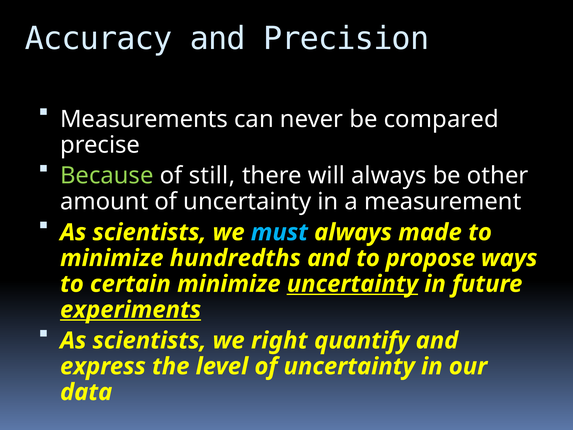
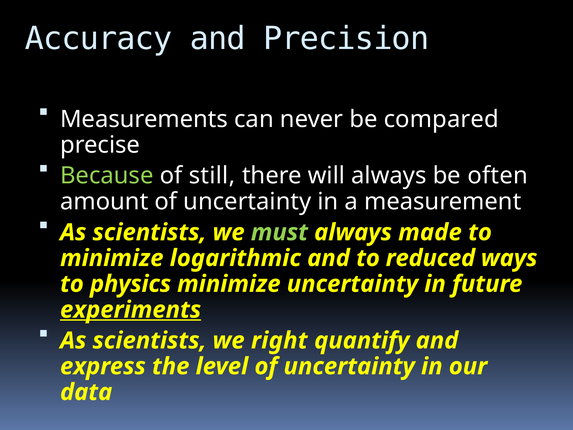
other: other -> often
must colour: light blue -> light green
hundredths: hundredths -> logarithmic
propose: propose -> reduced
certain: certain -> physics
uncertainty at (352, 284) underline: present -> none
